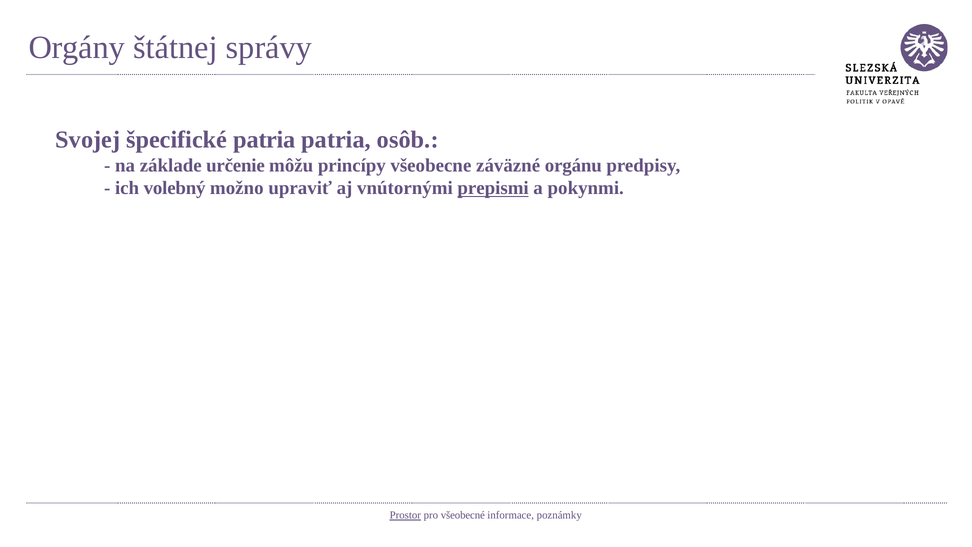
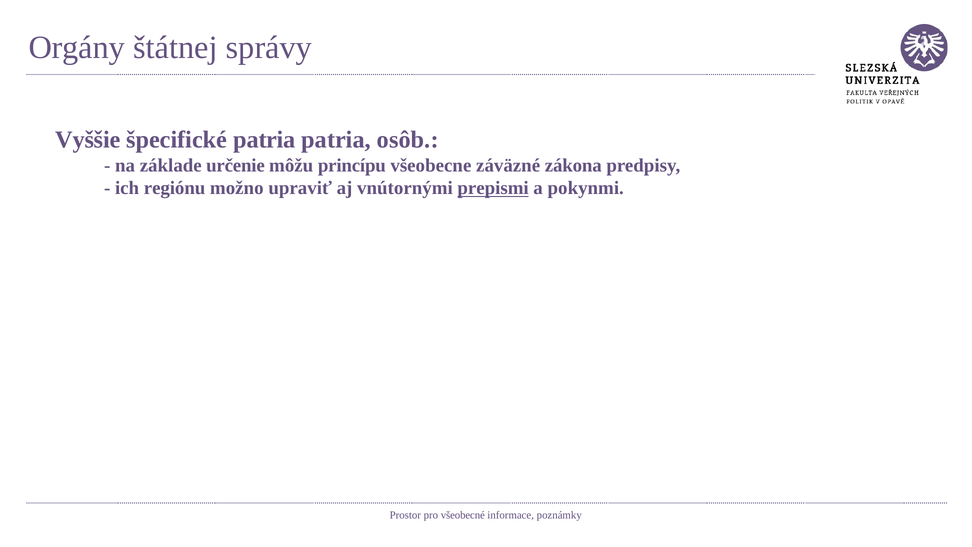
Svojej: Svojej -> Vyššie
princípy: princípy -> princípu
orgánu: orgánu -> zákona
volebný: volebný -> regiónu
Prostor underline: present -> none
